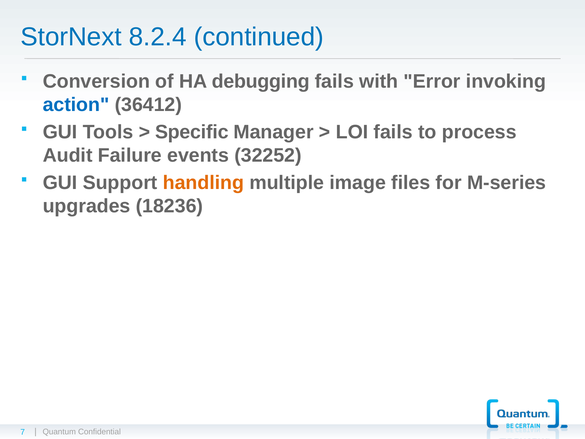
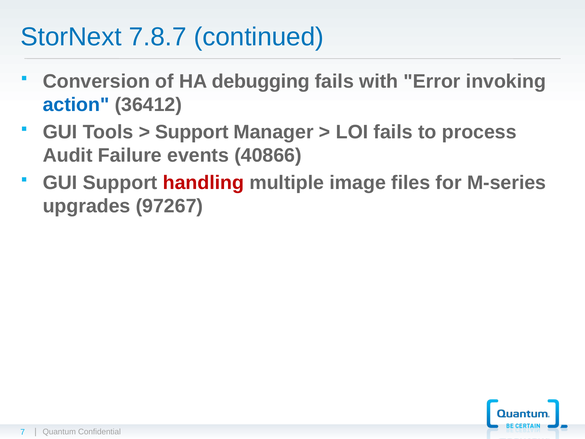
8.2.4: 8.2.4 -> 7.8.7
Specific at (192, 132): Specific -> Support
32252: 32252 -> 40866
handling colour: orange -> red
18236: 18236 -> 97267
